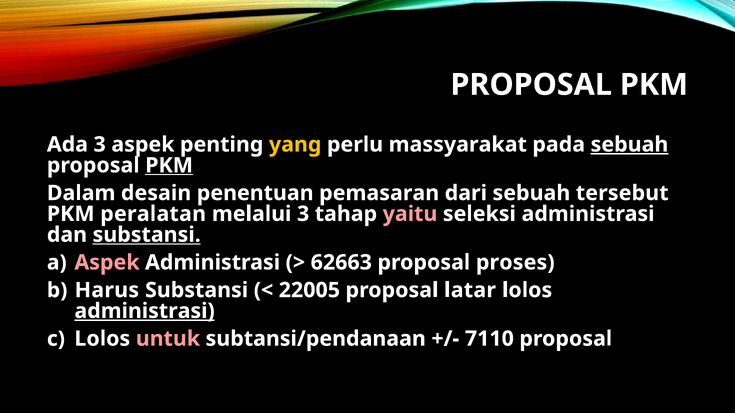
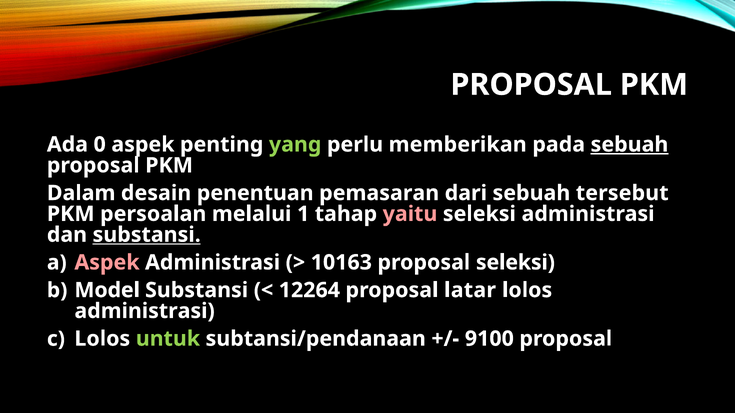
Ada 3: 3 -> 0
yang colour: yellow -> light green
massyarakat: massyarakat -> memberikan
PKM at (169, 166) underline: present -> none
peralatan: peralatan -> persoalan
melalui 3: 3 -> 1
62663: 62663 -> 10163
proposal proses: proses -> seleksi
Harus: Harus -> Model
22005: 22005 -> 12264
administrasi at (145, 311) underline: present -> none
untuk colour: pink -> light green
7110: 7110 -> 9100
